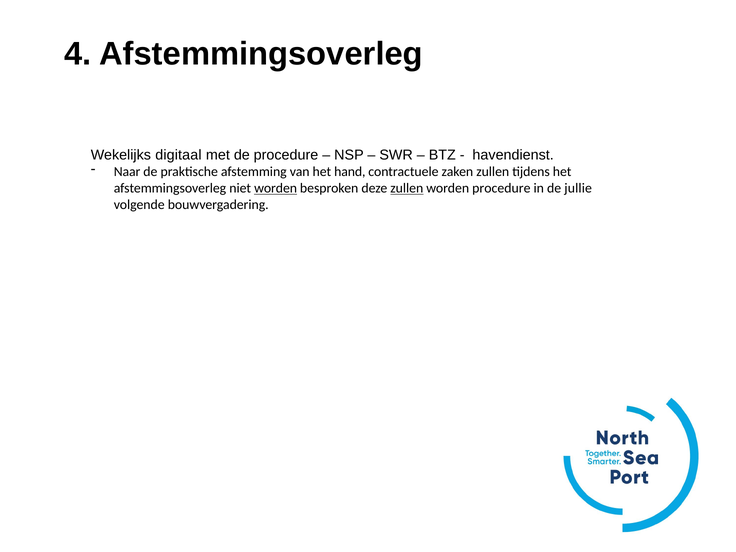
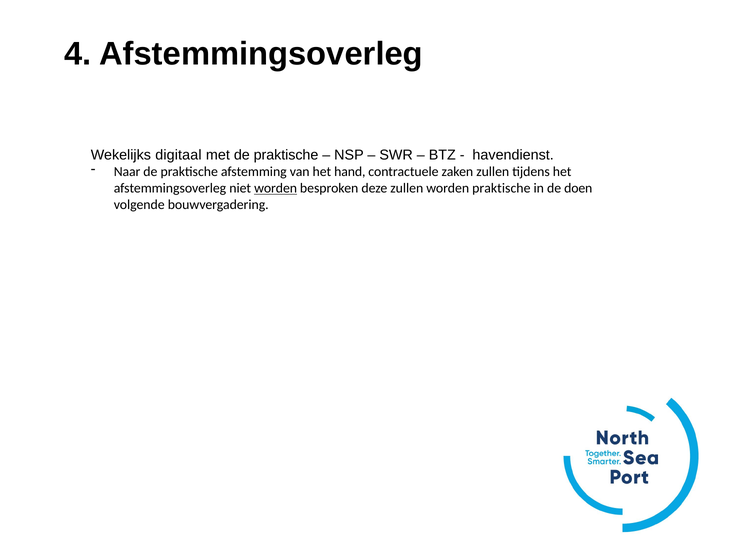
met de procedure: procedure -> praktische
zullen at (407, 188) underline: present -> none
worden procedure: procedure -> praktische
jullie: jullie -> doen
